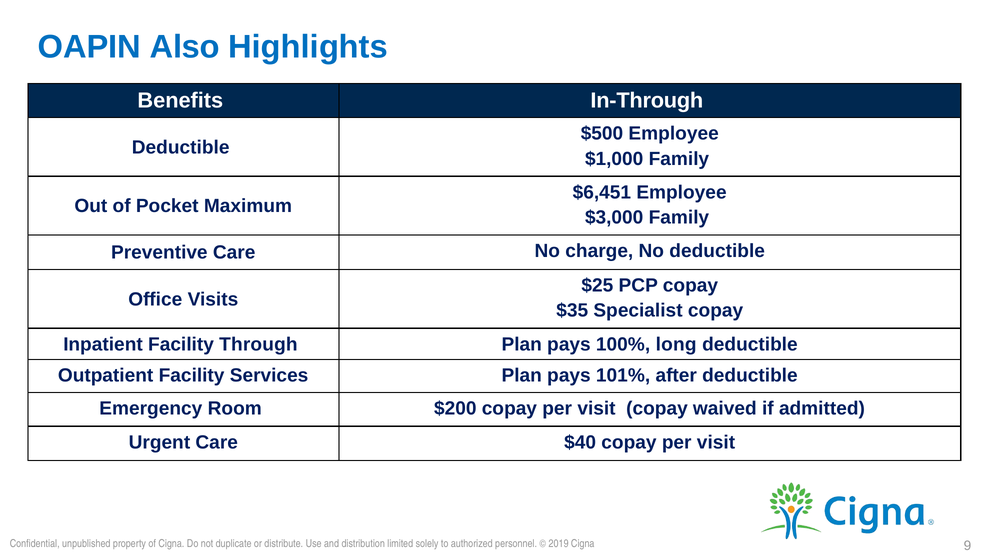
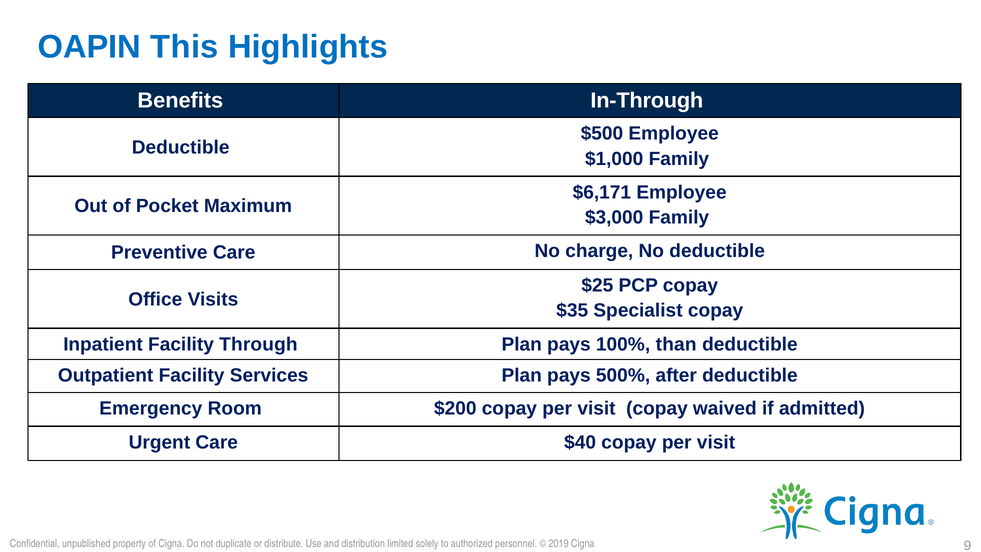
Also: Also -> This
$6,451: $6,451 -> $6,171
long: long -> than
101%: 101% -> 500%
